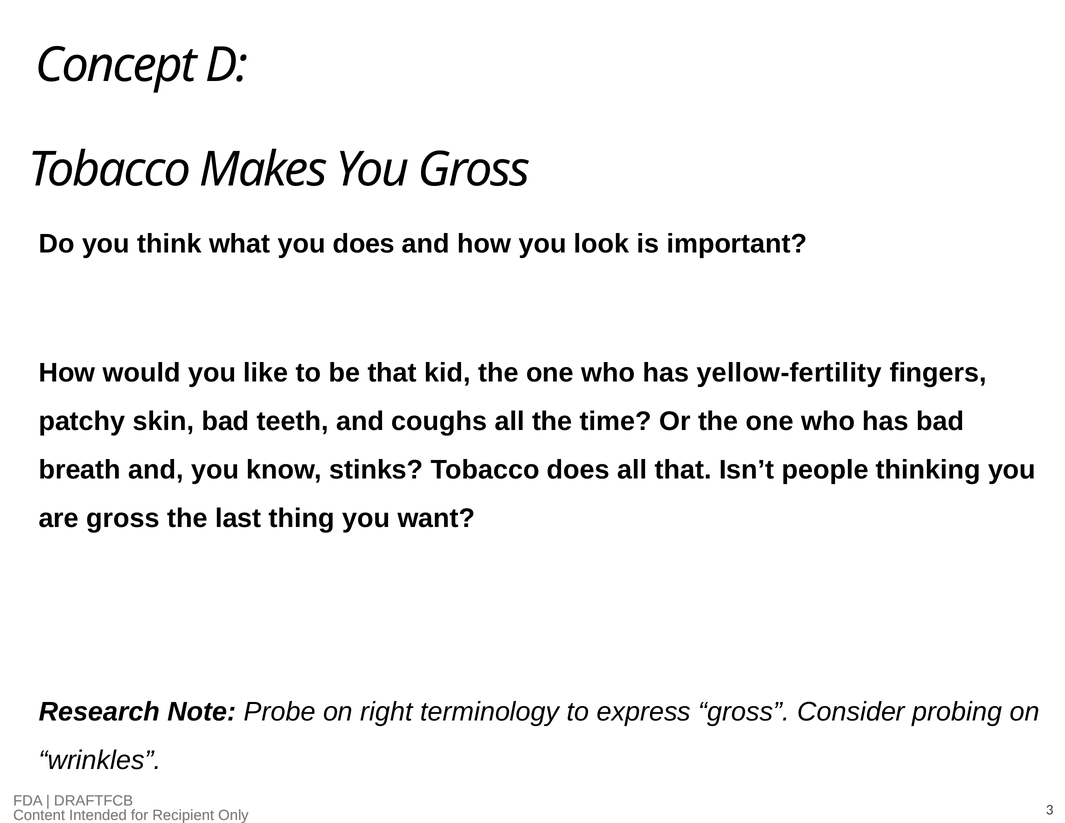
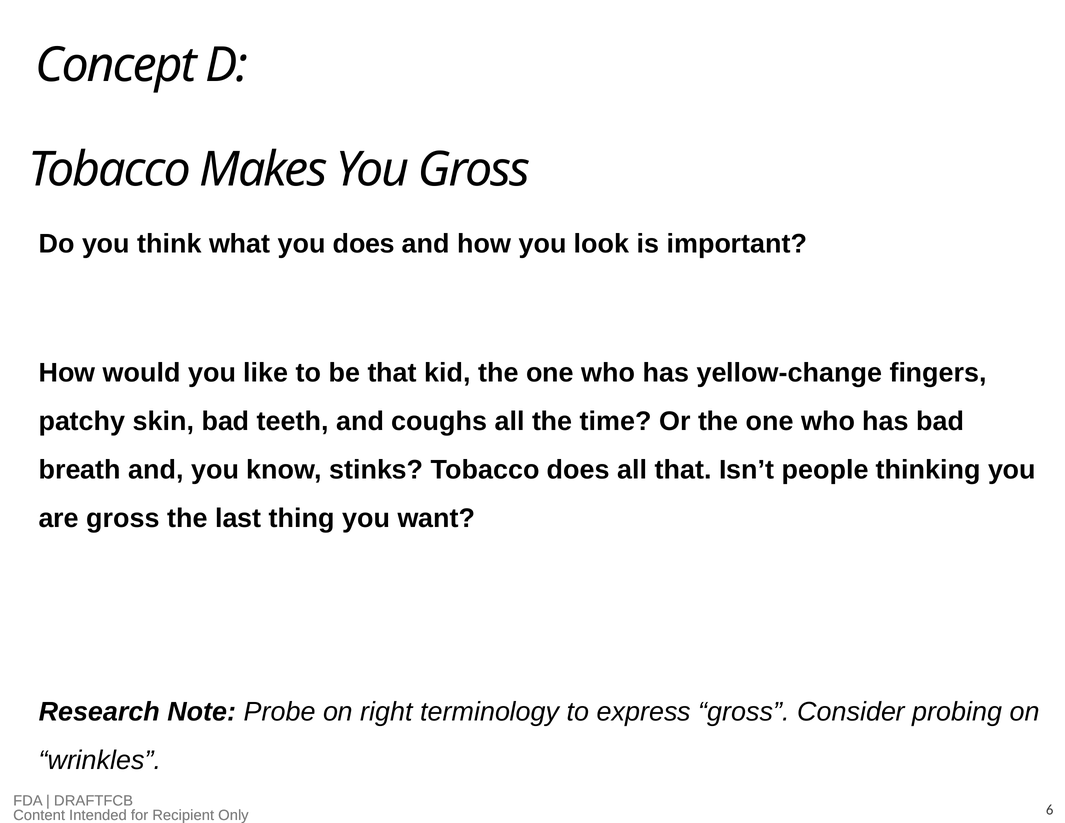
yellow-fertility: yellow-fertility -> yellow-change
3: 3 -> 6
